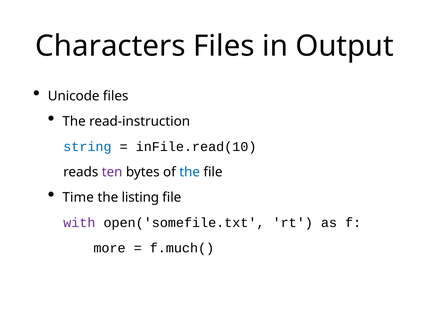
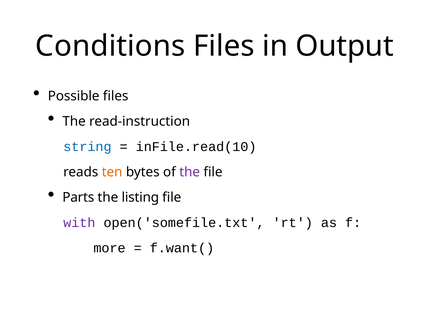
Characters: Characters -> Conditions
Unicode: Unicode -> Possible
ten colour: purple -> orange
the at (190, 172) colour: blue -> purple
Time: Time -> Parts
f.much(: f.much( -> f.want(
